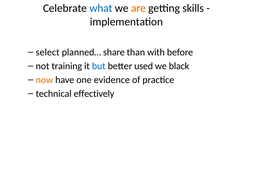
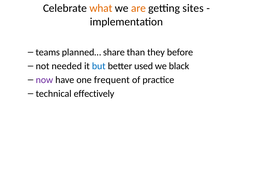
what colour: blue -> orange
skills: skills -> sites
select: select -> teams
with: with -> they
training: training -> needed
now colour: orange -> purple
evidence: evidence -> frequent
